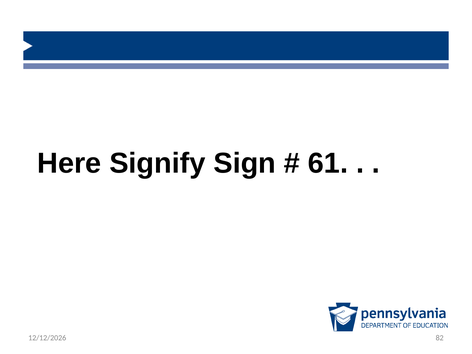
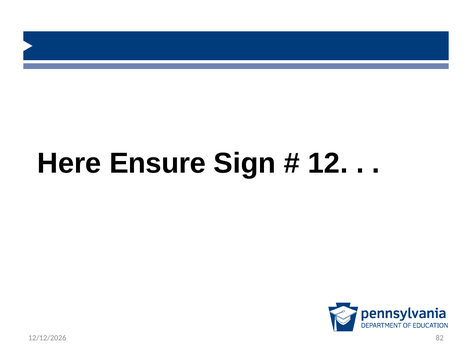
Signify: Signify -> Ensure
61: 61 -> 12
